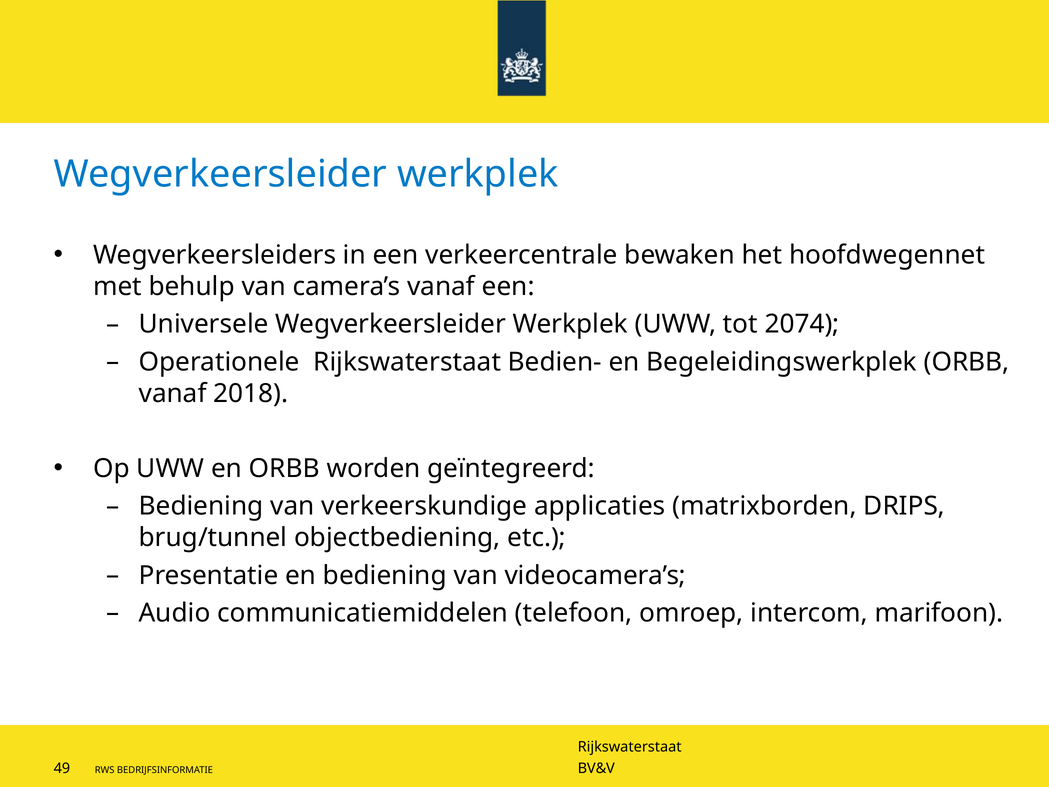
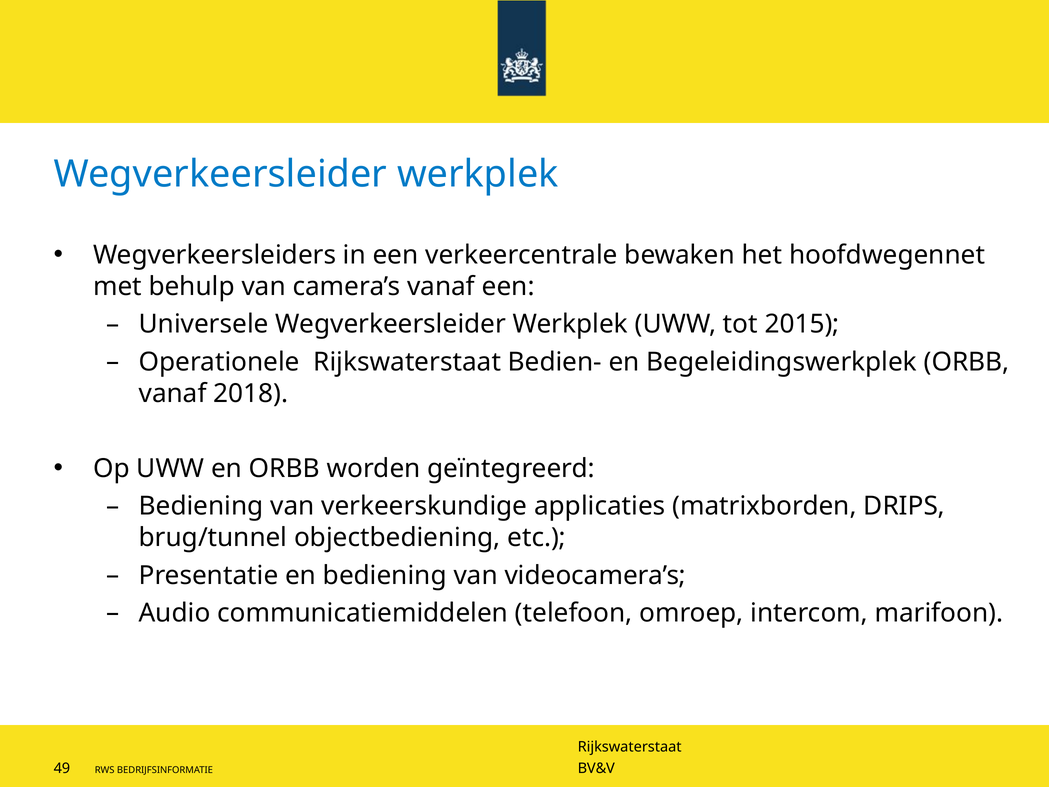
2074: 2074 -> 2015
